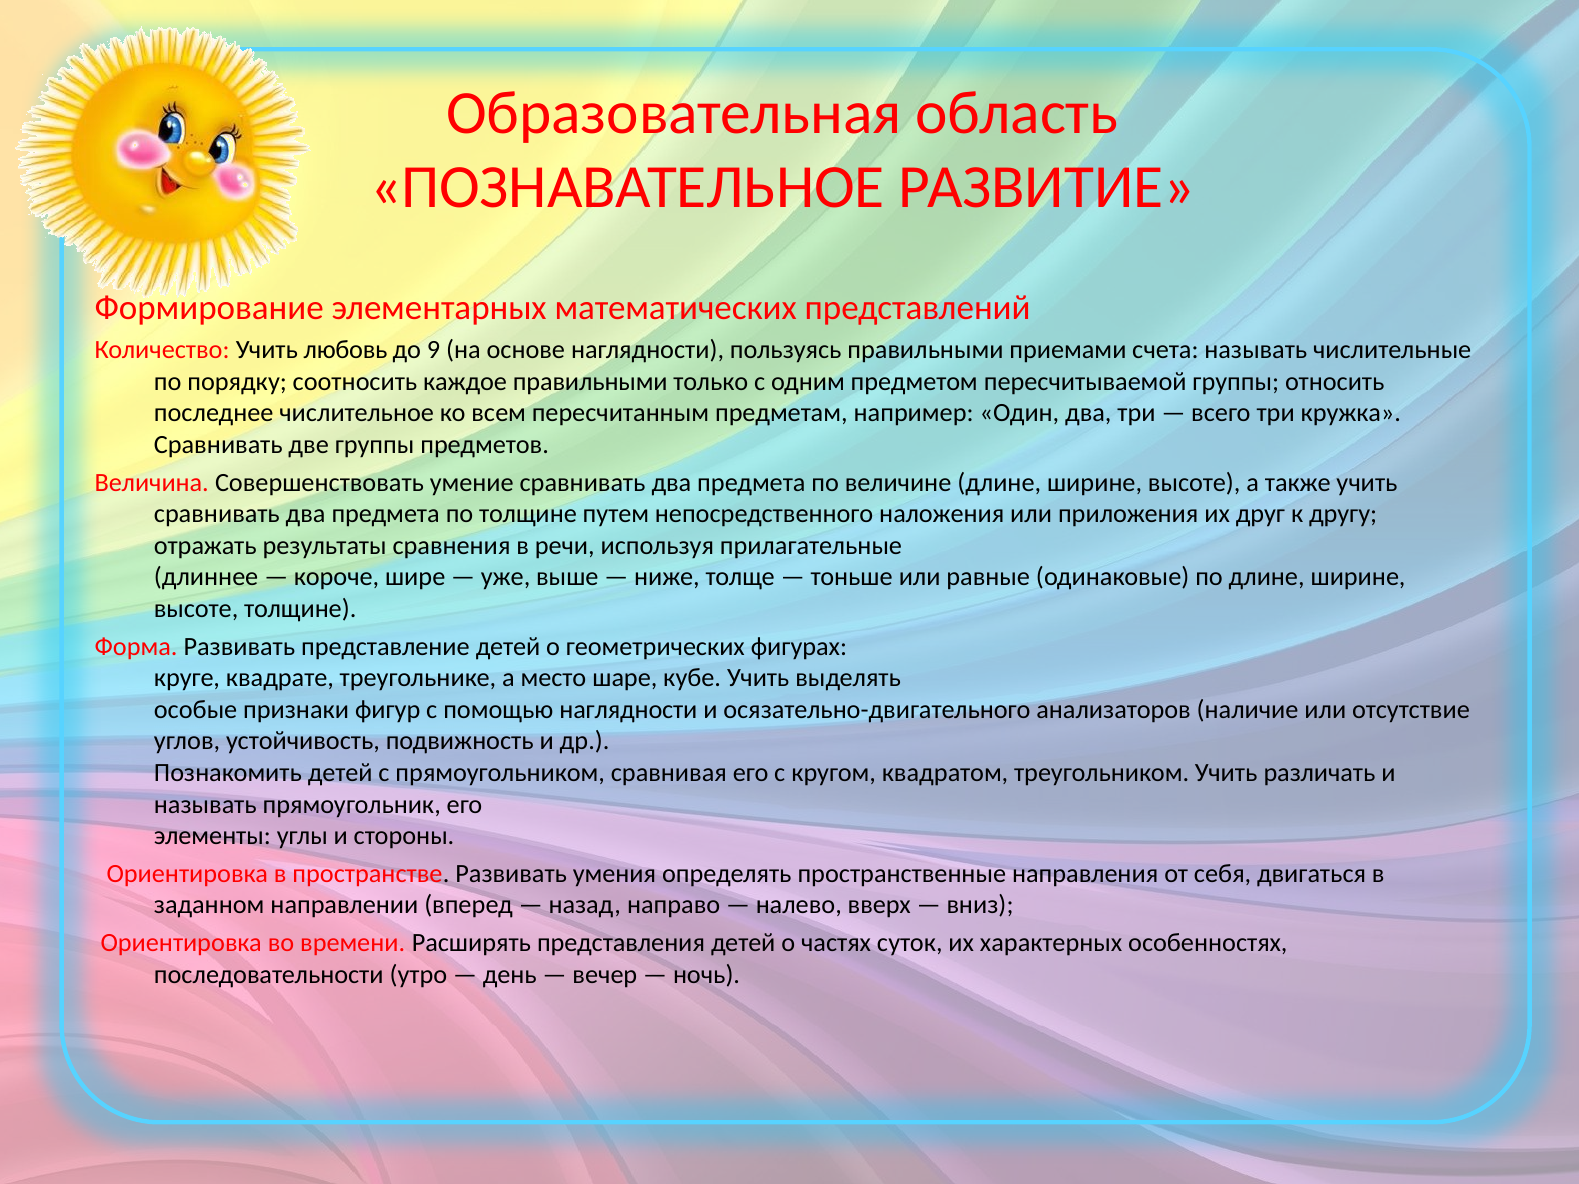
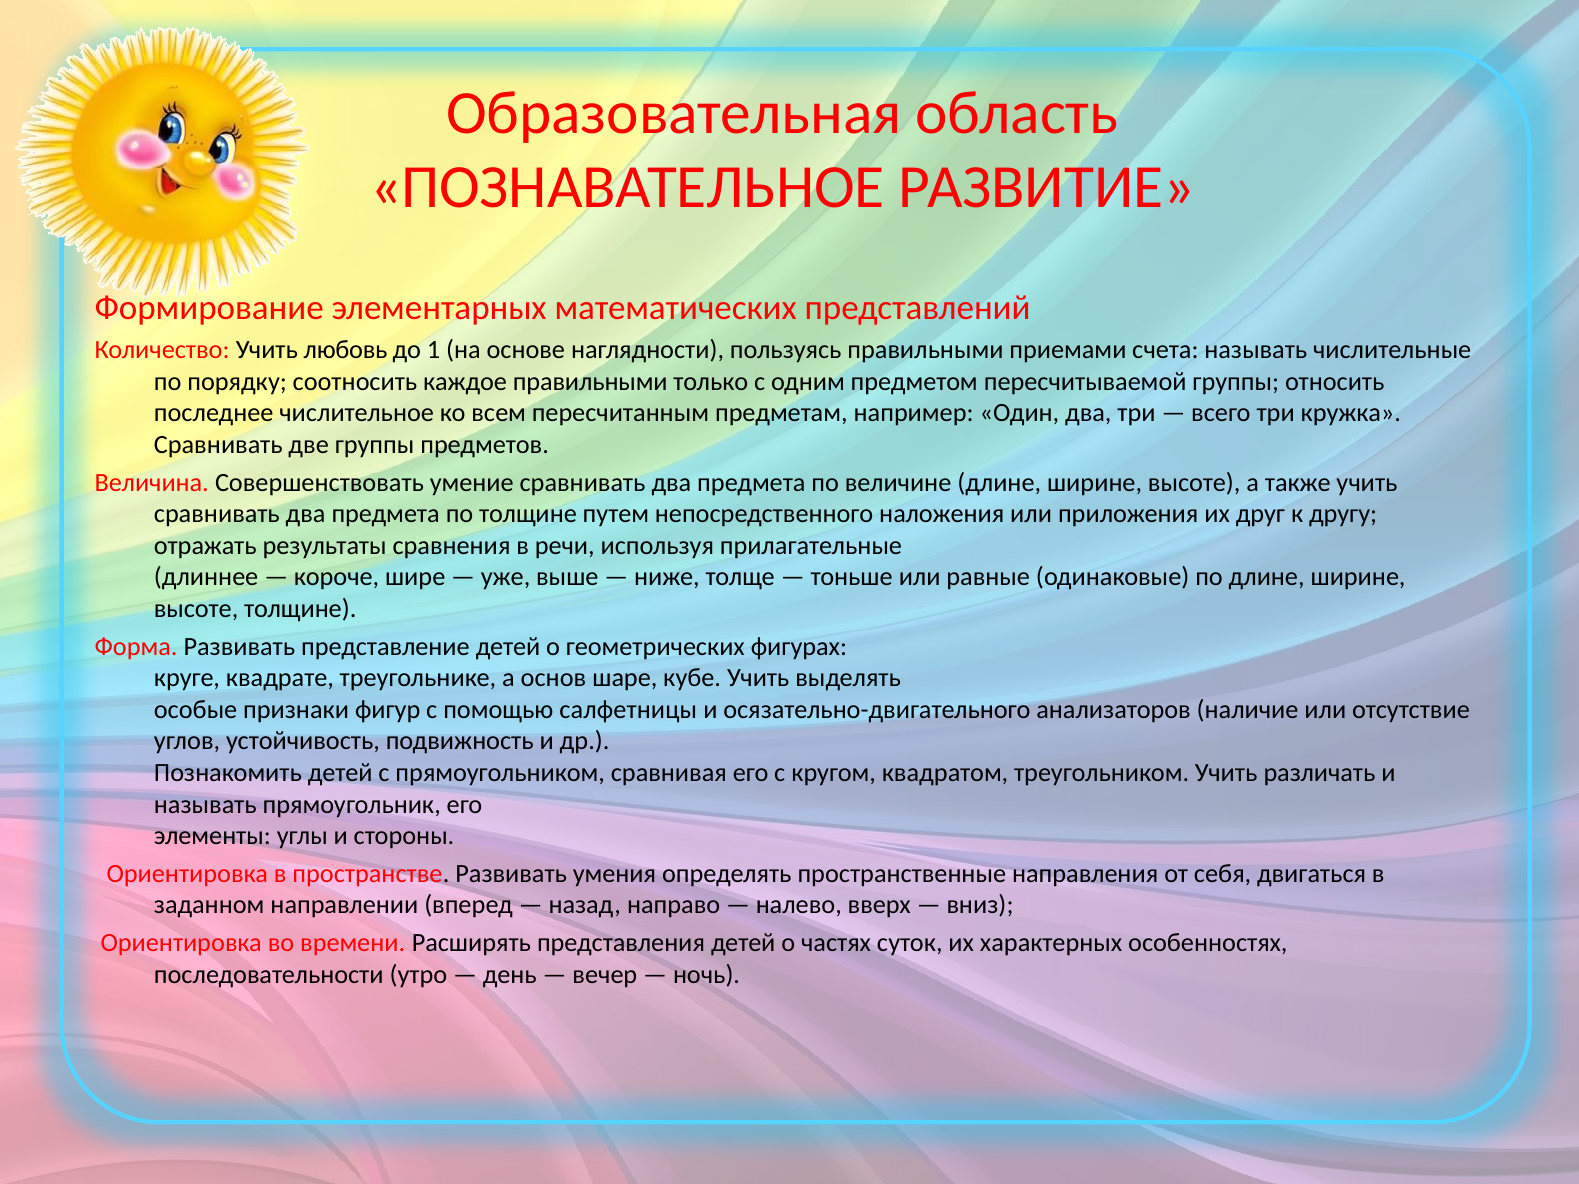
9: 9 -> 1
место: место -> основ
помощью наглядности: наглядности -> салфетницы
